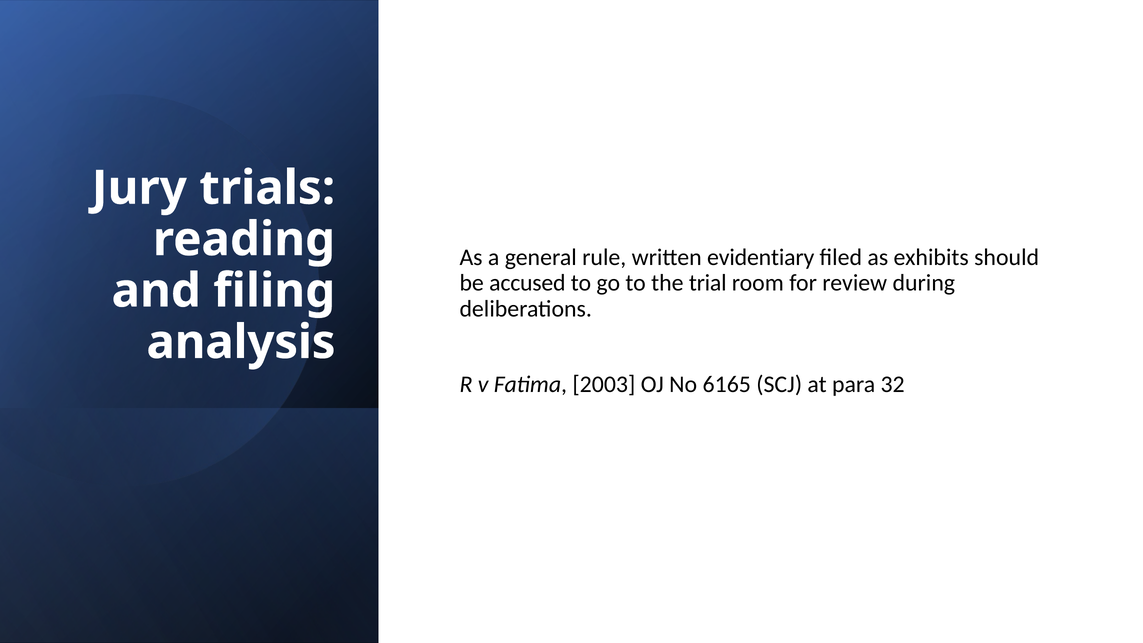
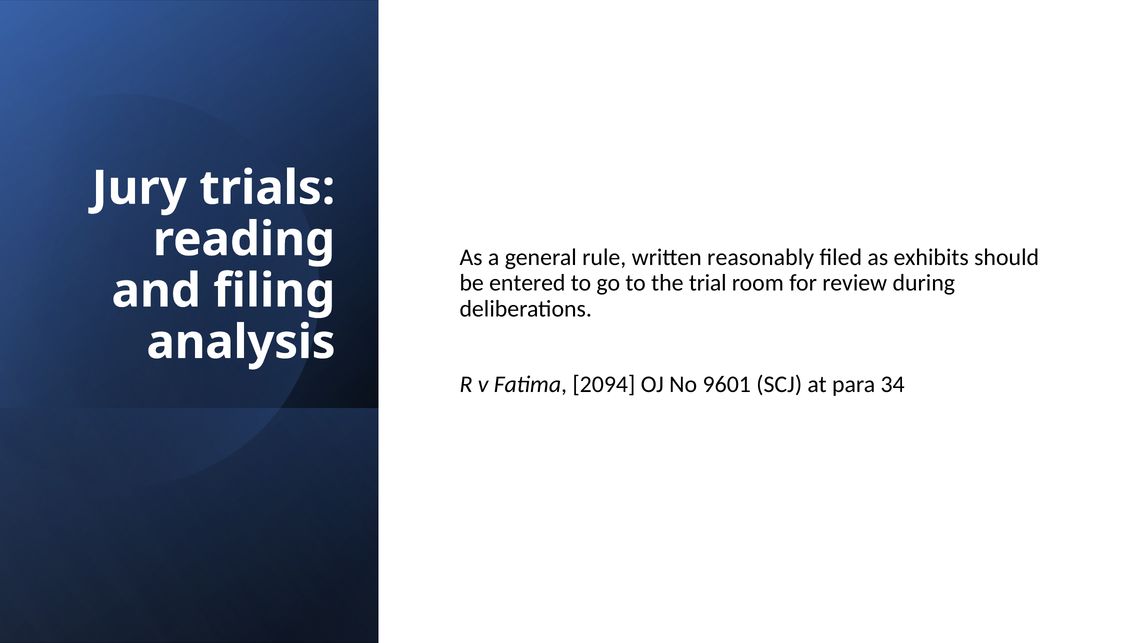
evidentiary: evidentiary -> reasonably
accused: accused -> entered
2003: 2003 -> 2094
6165: 6165 -> 9601
32: 32 -> 34
